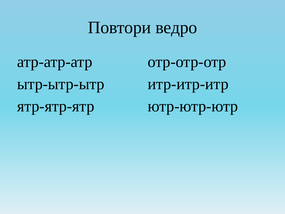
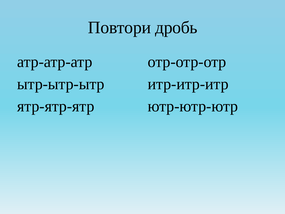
ведро: ведро -> дробь
